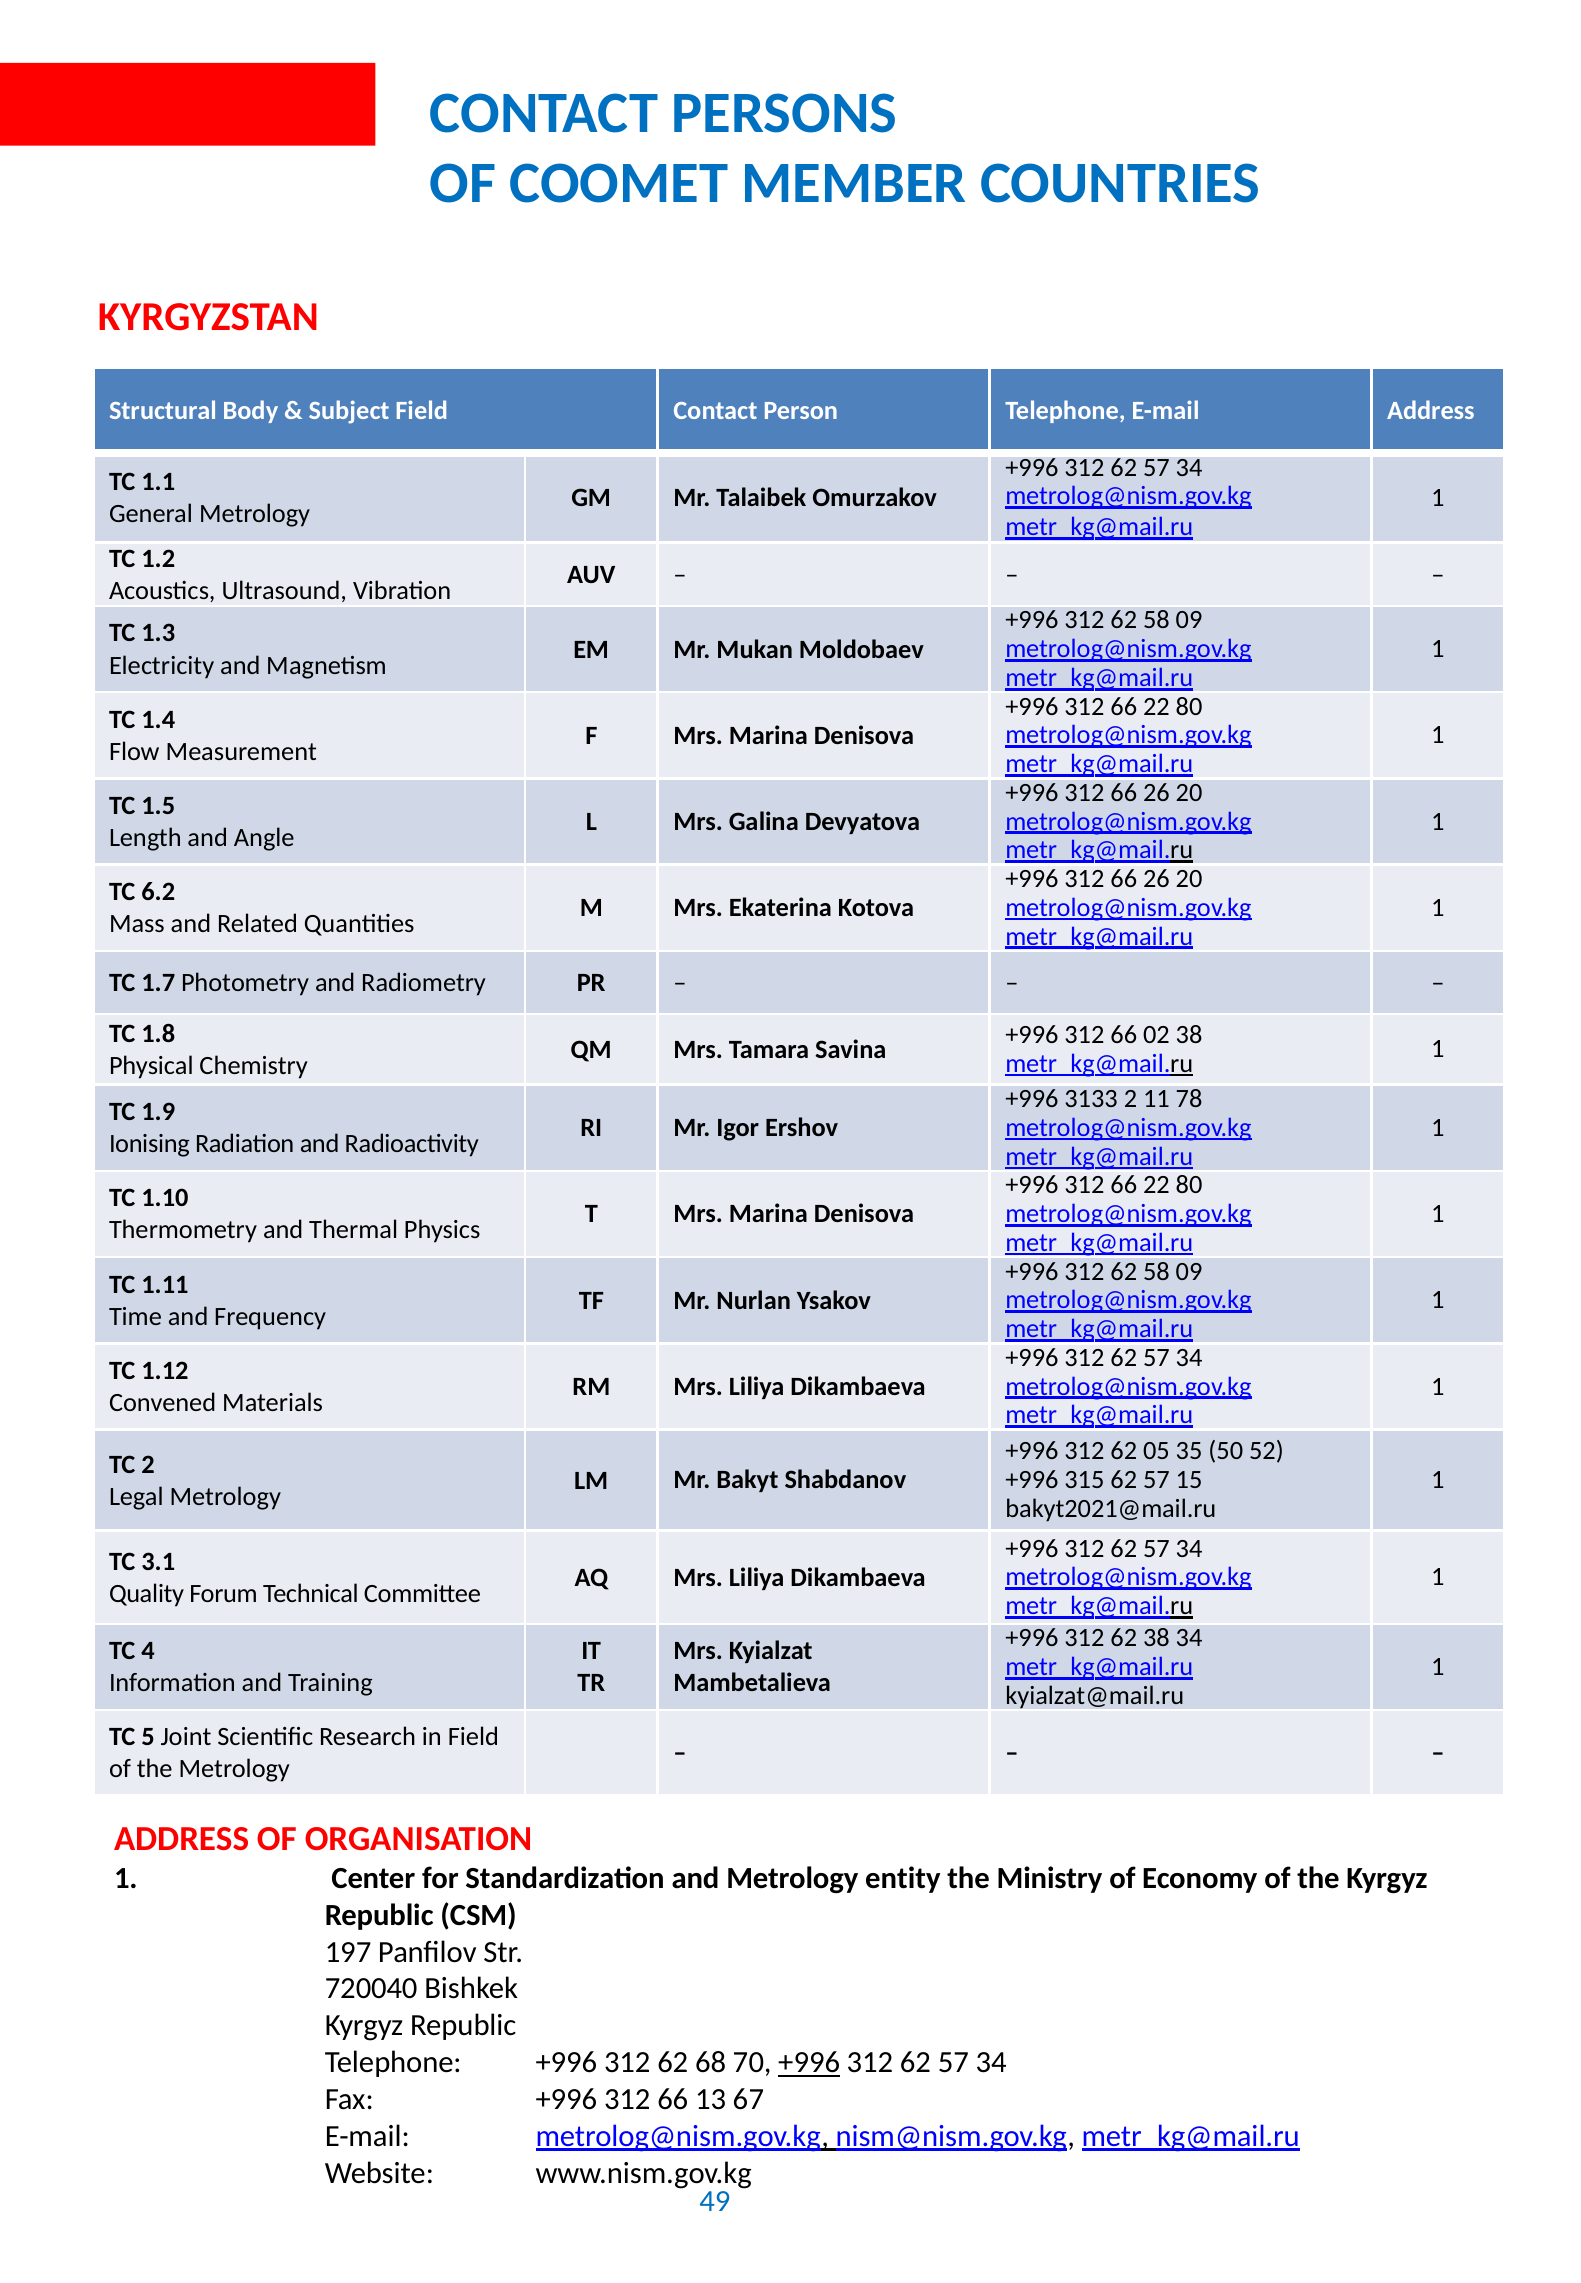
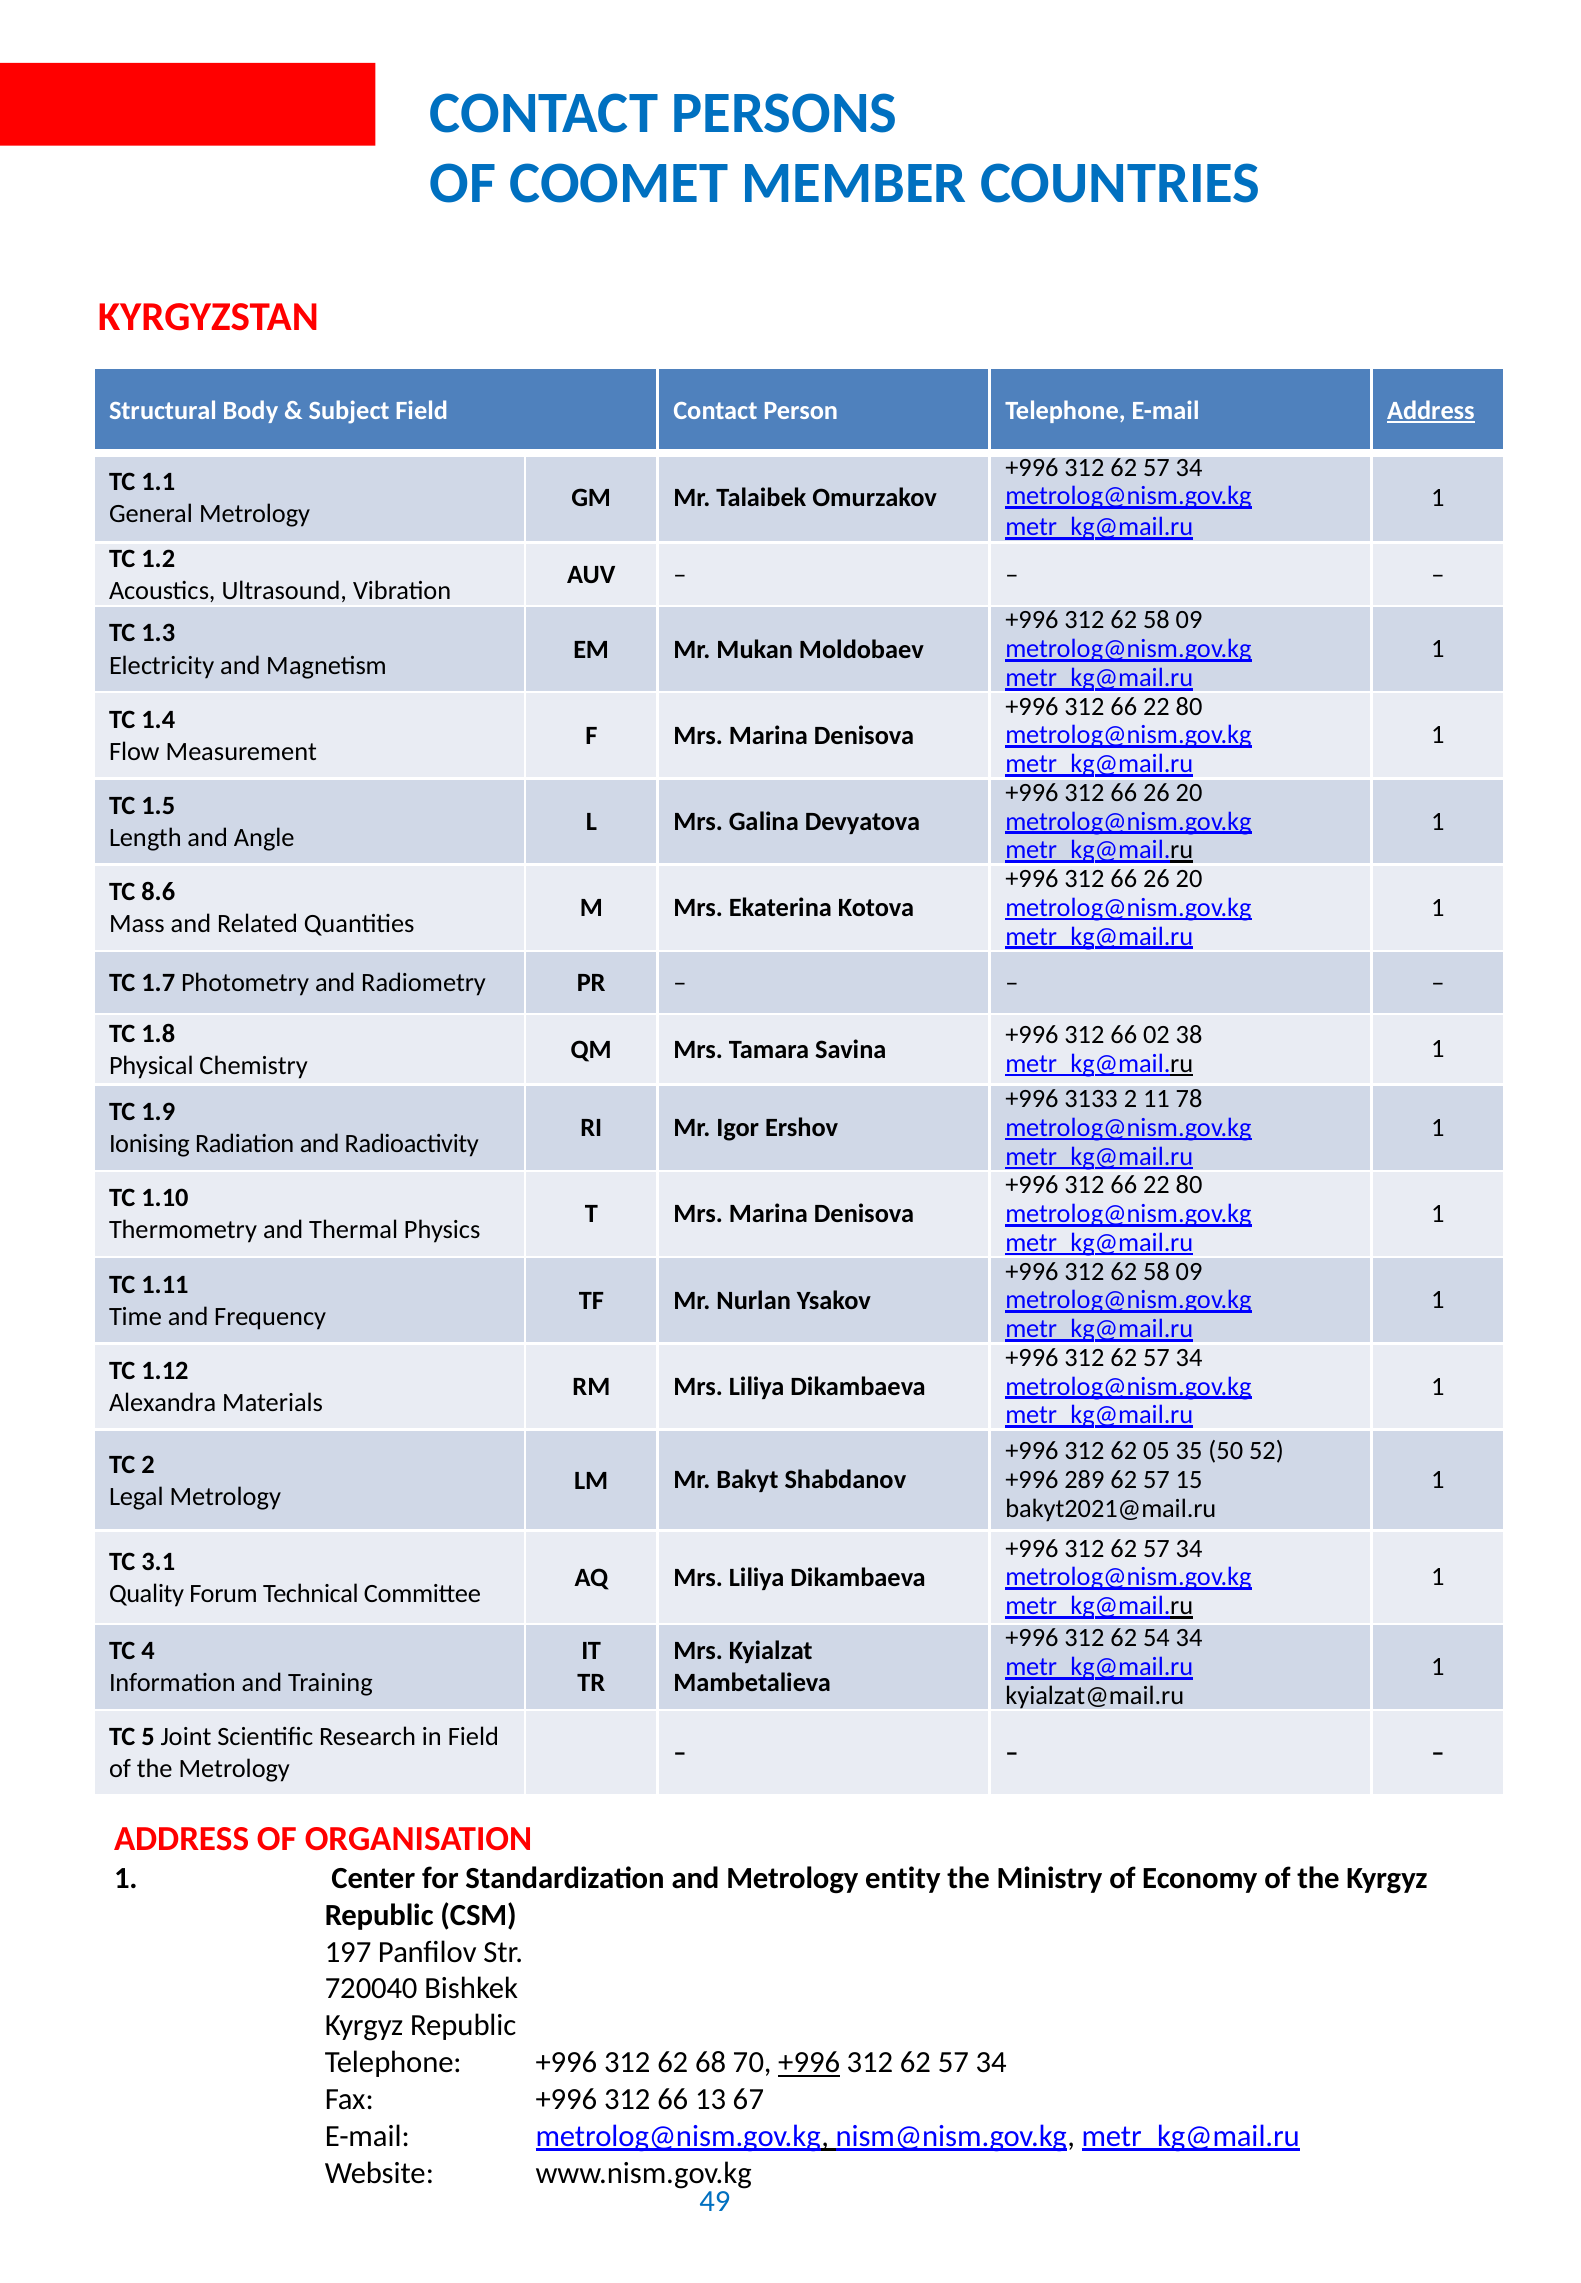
Address at (1431, 411) underline: none -> present
6.2: 6.2 -> 8.6
Convened: Convened -> Alexandra
315: 315 -> 289
62 38: 38 -> 54
